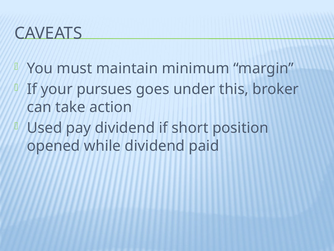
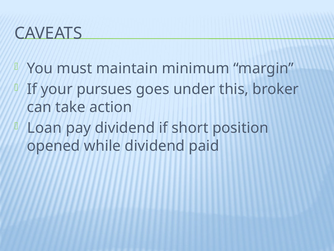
Used: Used -> Loan
